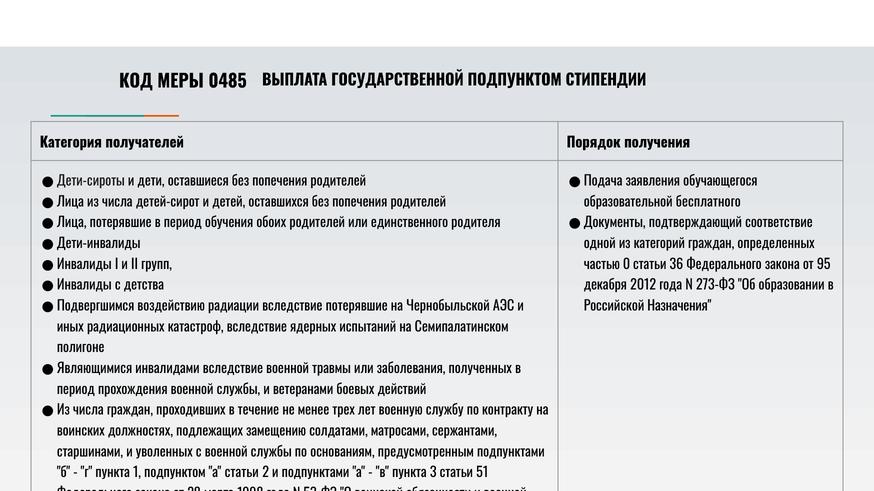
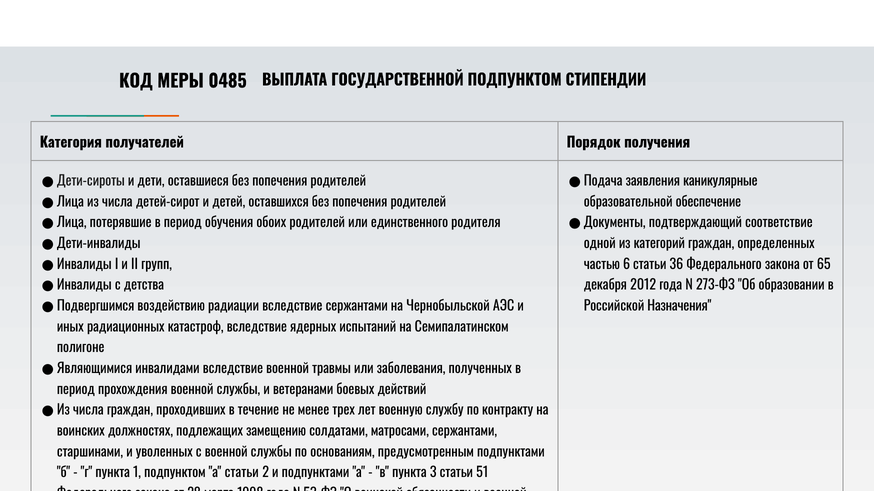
обучающегося: обучающегося -> каникулярные
бесплатного: бесплатного -> обеспечение
0: 0 -> 6
95: 95 -> 65
вследствие потерявшие: потерявшие -> сержантами
